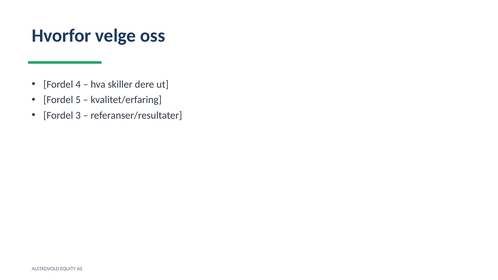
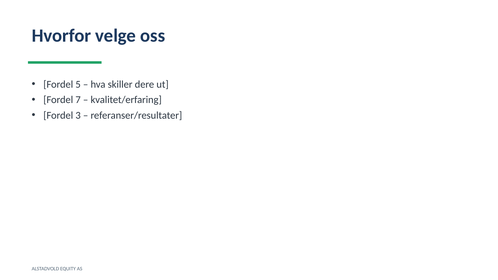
4: 4 -> 5
5: 5 -> 7
